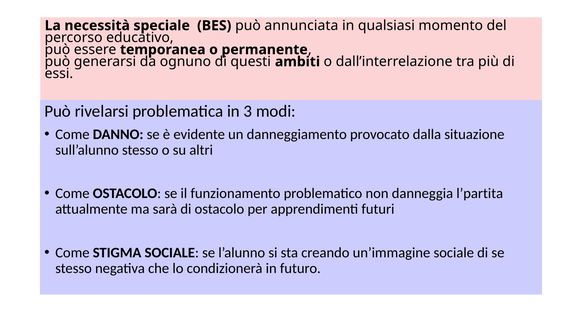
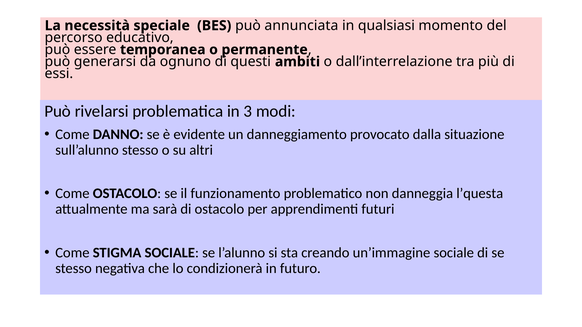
l’partita: l’partita -> l’questa
